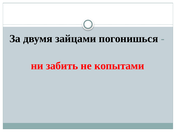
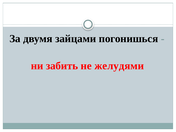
копытами: копытами -> желудями
